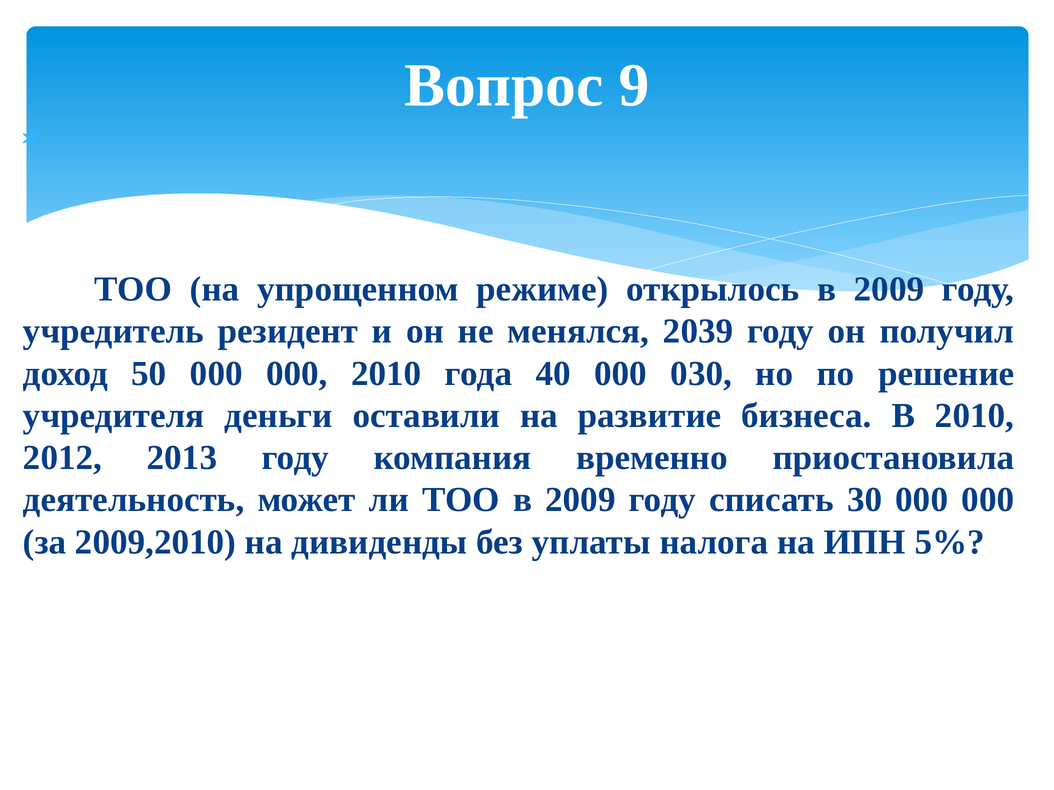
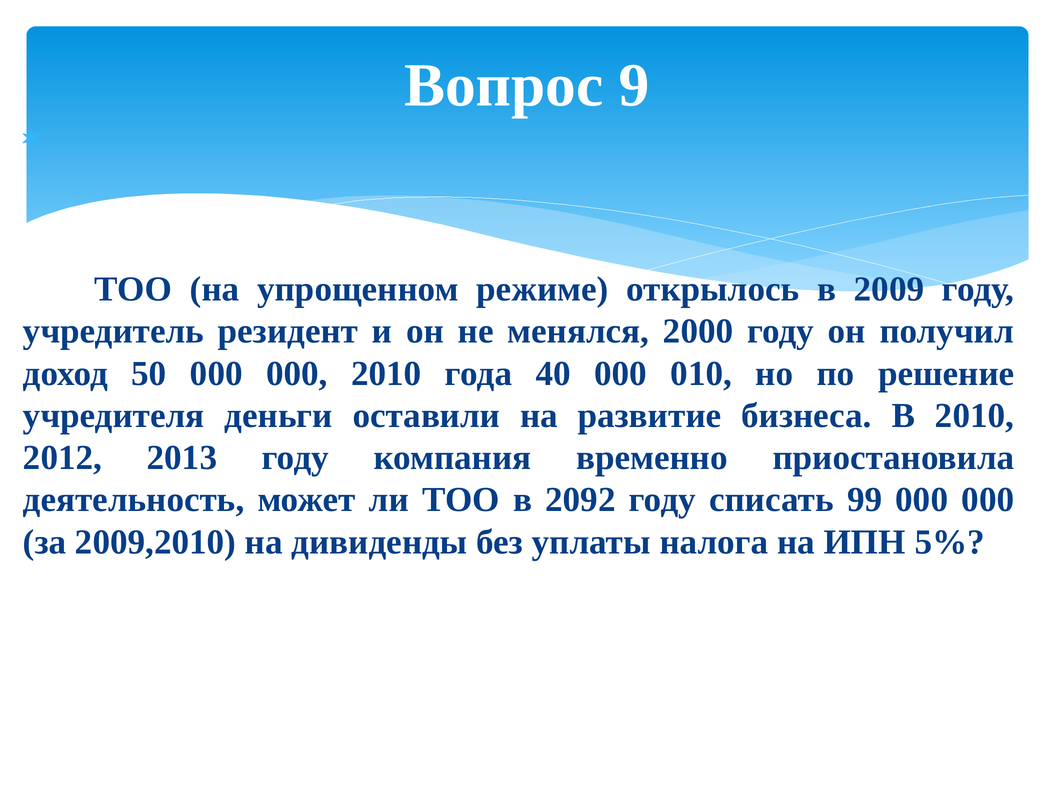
2039: 2039 -> 2000
030: 030 -> 010
ТОО в 2009: 2009 -> 2092
30: 30 -> 99
